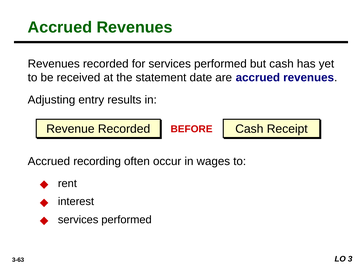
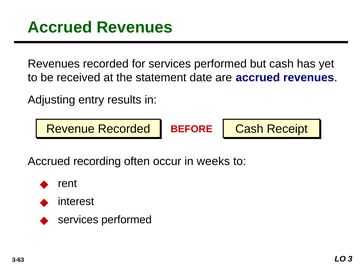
wages: wages -> weeks
